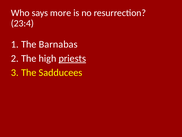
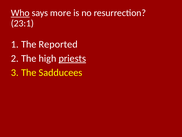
Who underline: none -> present
23:4: 23:4 -> 23:1
Barnabas: Barnabas -> Reported
